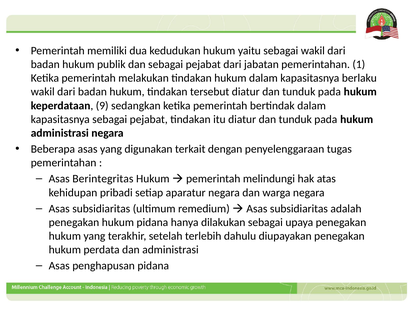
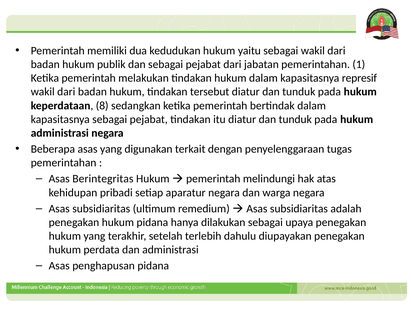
berlaku: berlaku -> represif
9: 9 -> 8
